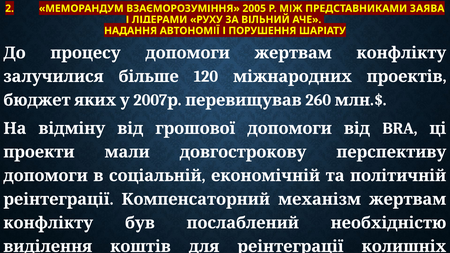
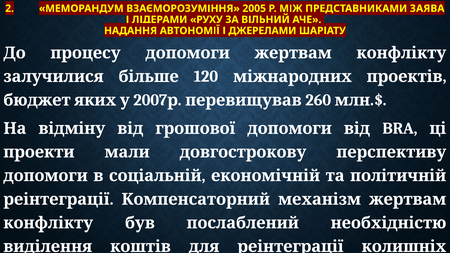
ПОРУШЕННЯ: ПОРУШЕННЯ -> ДЖЕРЕЛАМИ
